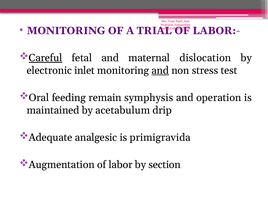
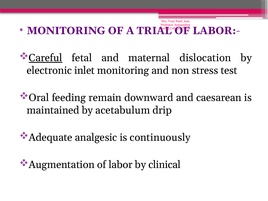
and at (160, 70) underline: present -> none
symphysis: symphysis -> downward
operation: operation -> caesarean
primigravida: primigravida -> continuously
section: section -> clinical
